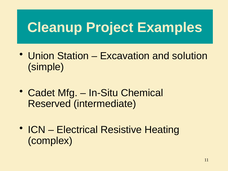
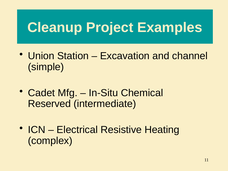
solution: solution -> channel
